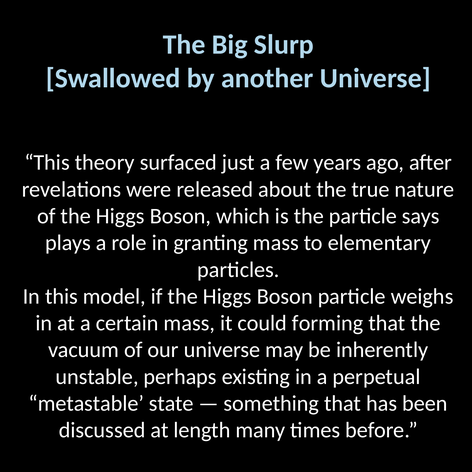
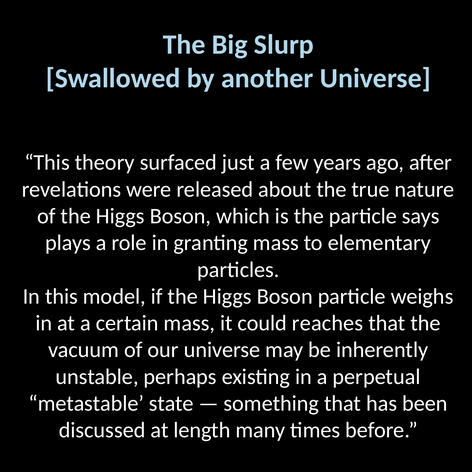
forming: forming -> reaches
